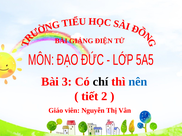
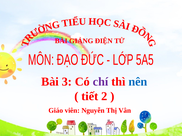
chí colour: black -> purple
